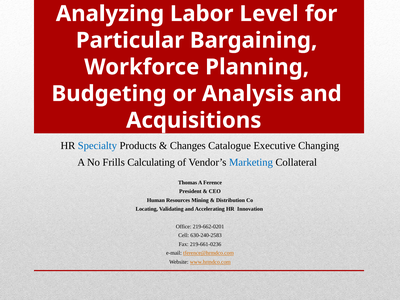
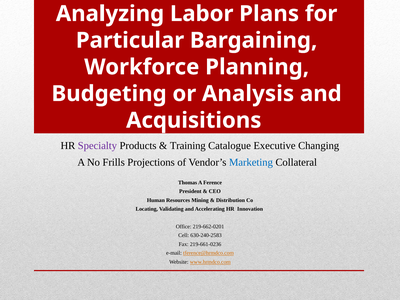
Level: Level -> Plans
Specialty colour: blue -> purple
Changes: Changes -> Training
Calculating: Calculating -> Projections
